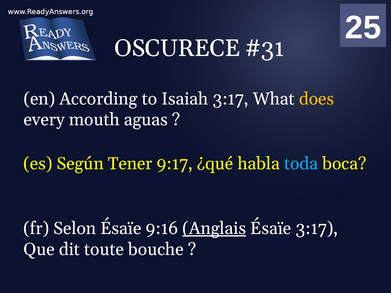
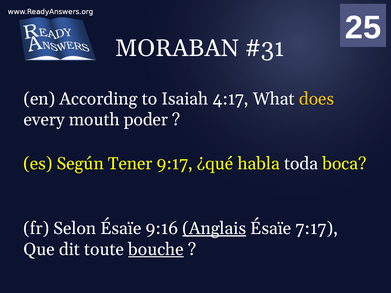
OSCURECE: OSCURECE -> MORABAN
Isaiah 3:17: 3:17 -> 4:17
aguas: aguas -> poder
toda colour: light blue -> white
Ésaïe 3:17: 3:17 -> 7:17
bouche underline: none -> present
